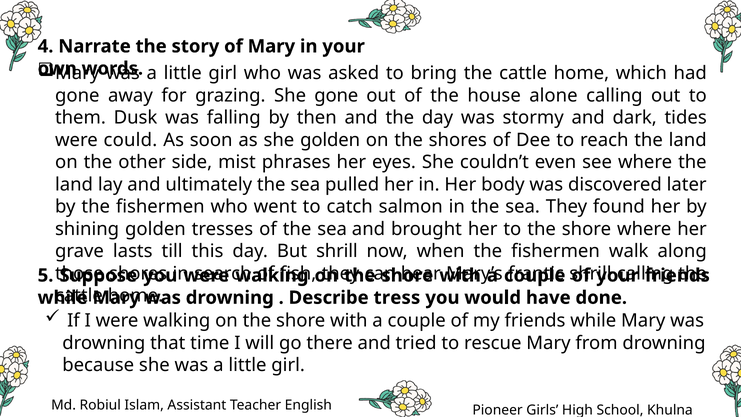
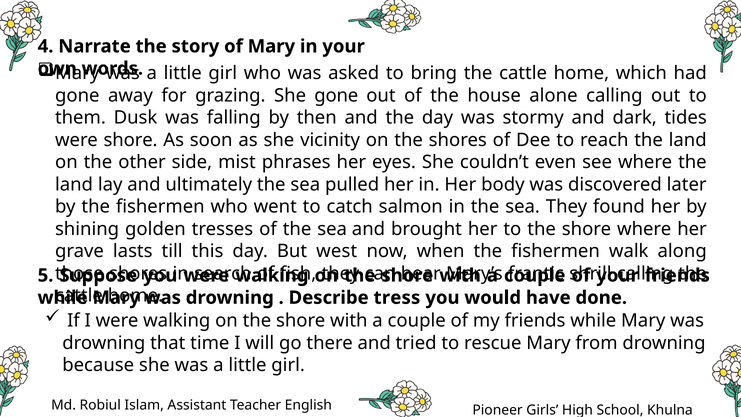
were could: could -> shore
she golden: golden -> vicinity
But shrill: shrill -> west
